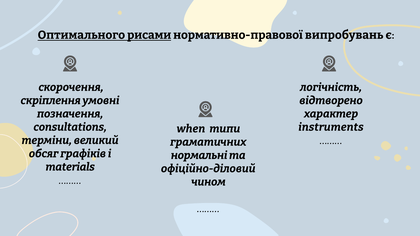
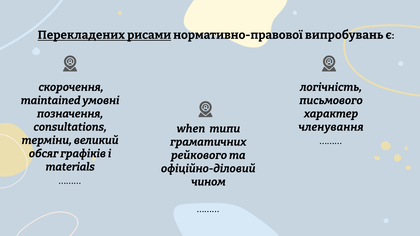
Оптимального: Оптимального -> Перекладених
скріплення: скріплення -> maintained
відтворено: відтворено -> письмового
instruments: instruments -> членування
нормальні: нормальні -> рейкового
